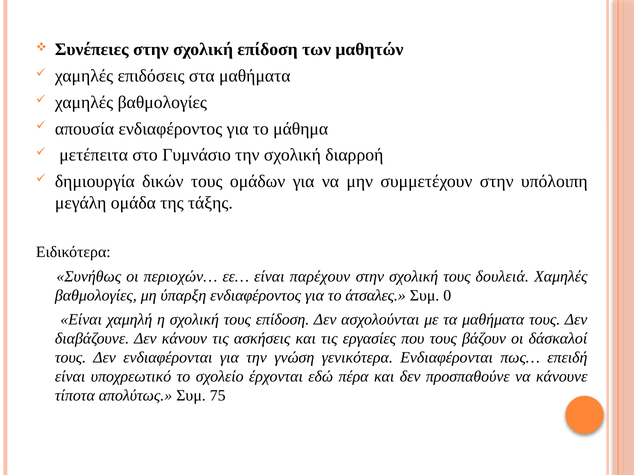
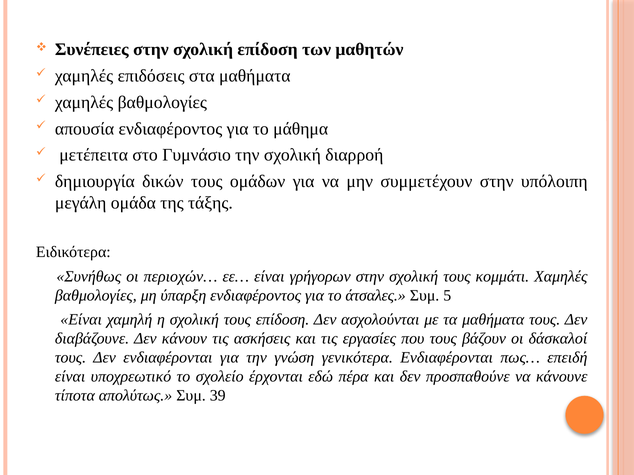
παρέχουν: παρέχουν -> γρήγορων
δουλειά: δουλειά -> κομμάτι
0: 0 -> 5
75: 75 -> 39
